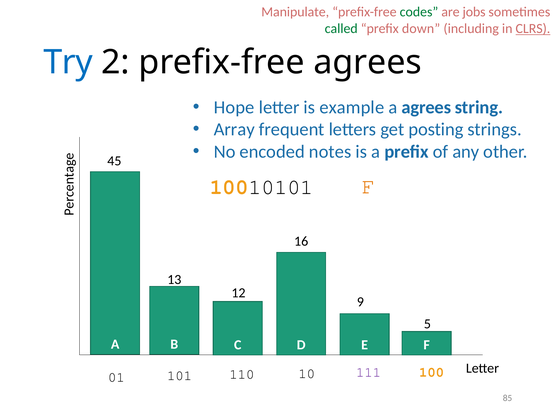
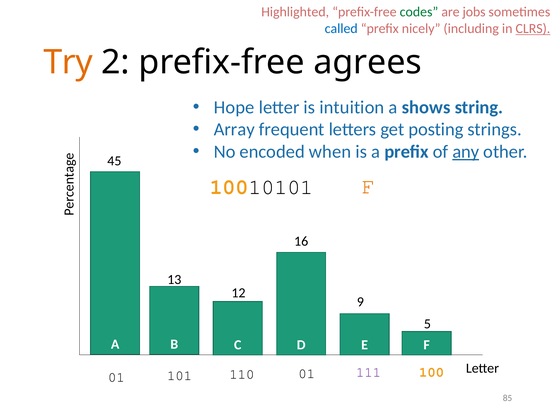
Manipulate: Manipulate -> Highlighted
called colour: green -> blue
down: down -> nicely
Try colour: blue -> orange
example: example -> intuition
a agrees: agrees -> shows
notes: notes -> when
any underline: none -> present
01 10: 10 -> 01
